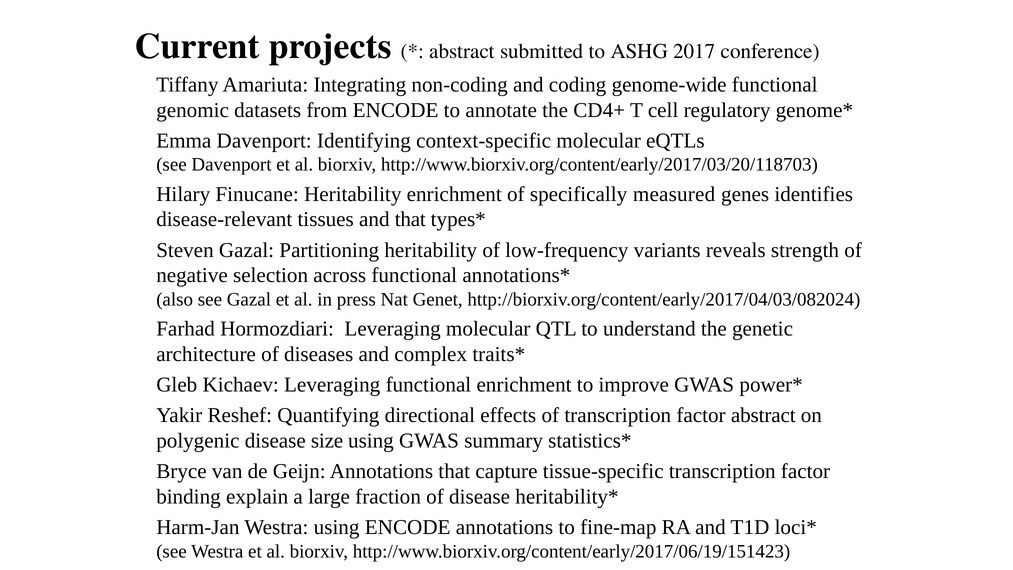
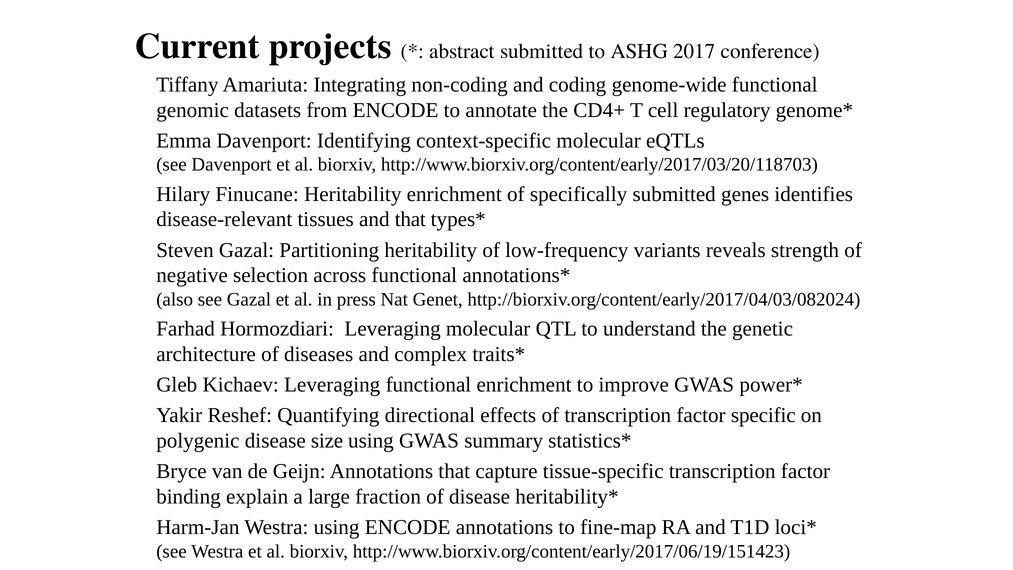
specifically measured: measured -> submitted
factor abstract: abstract -> specific
